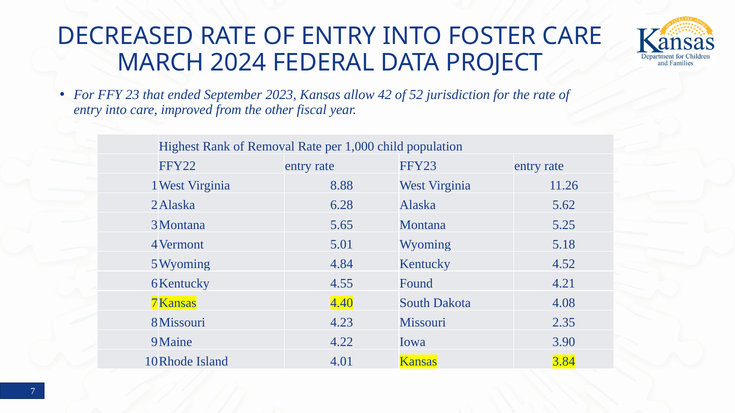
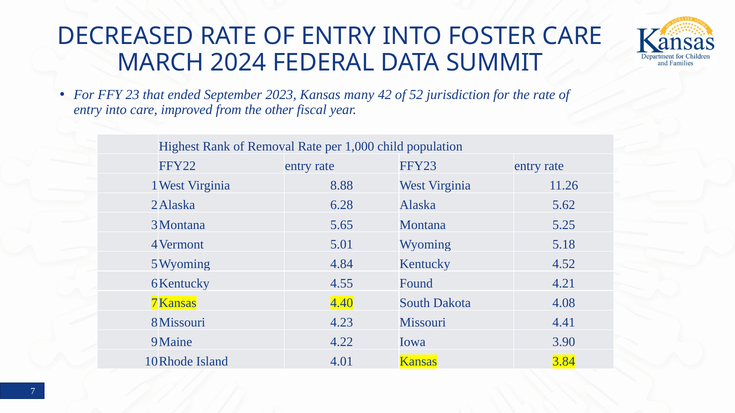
PROJECT: PROJECT -> SUMMIT
allow: allow -> many
2.35: 2.35 -> 4.41
